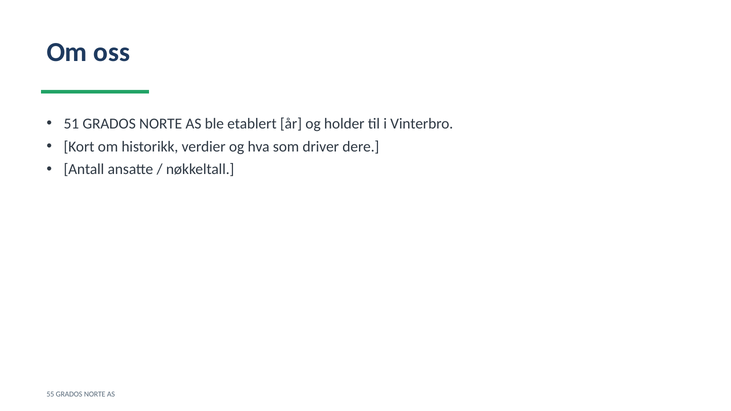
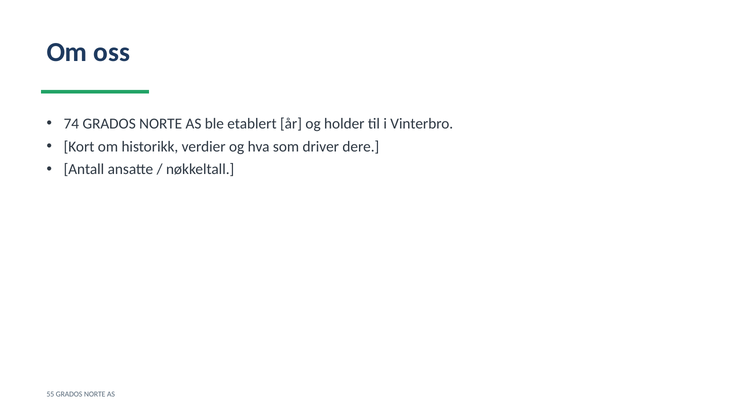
51: 51 -> 74
